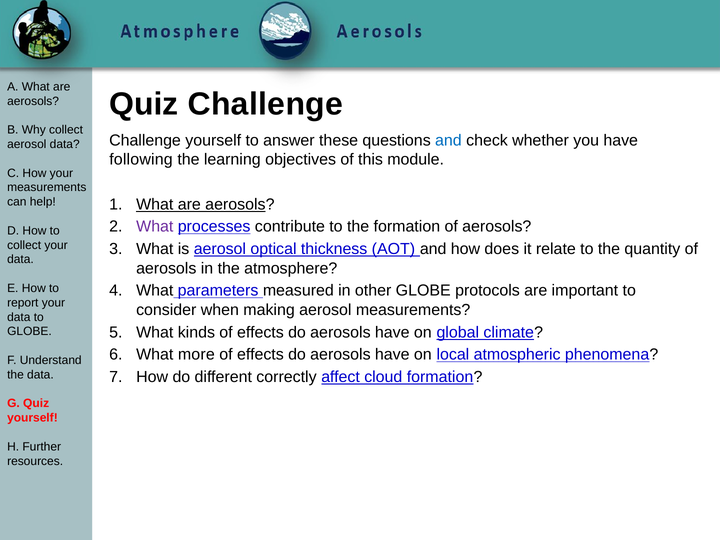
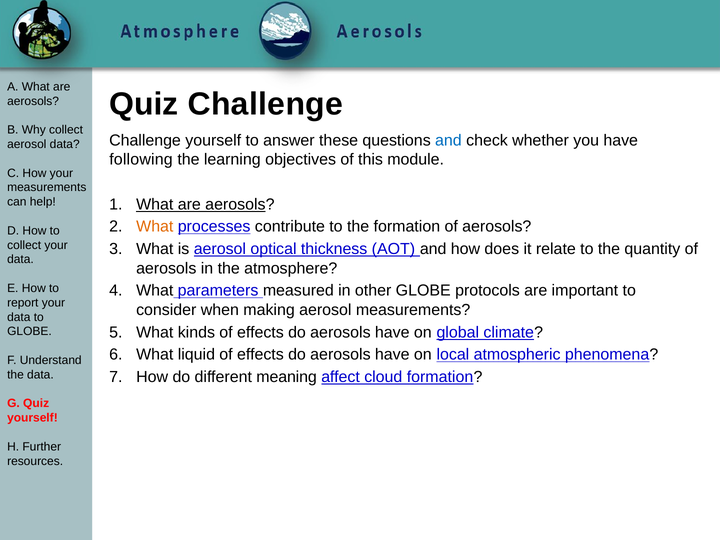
What at (155, 227) colour: purple -> orange
more: more -> liquid
correctly: correctly -> meaning
